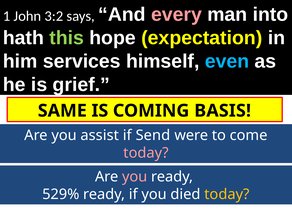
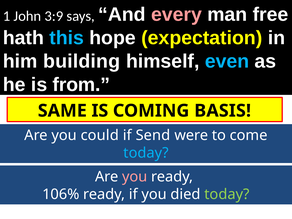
3:2: 3:2 -> 3:9
into: into -> free
this colour: light green -> light blue
services: services -> building
grief: grief -> from
assist: assist -> could
today at (146, 153) colour: pink -> light blue
529%: 529% -> 106%
today at (227, 194) colour: yellow -> light green
